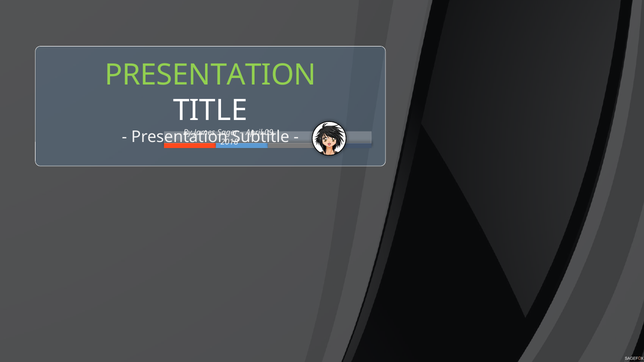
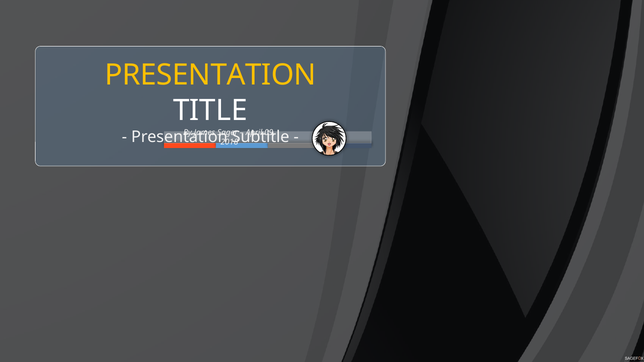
PRESENTATION at (210, 75) colour: light green -> yellow
